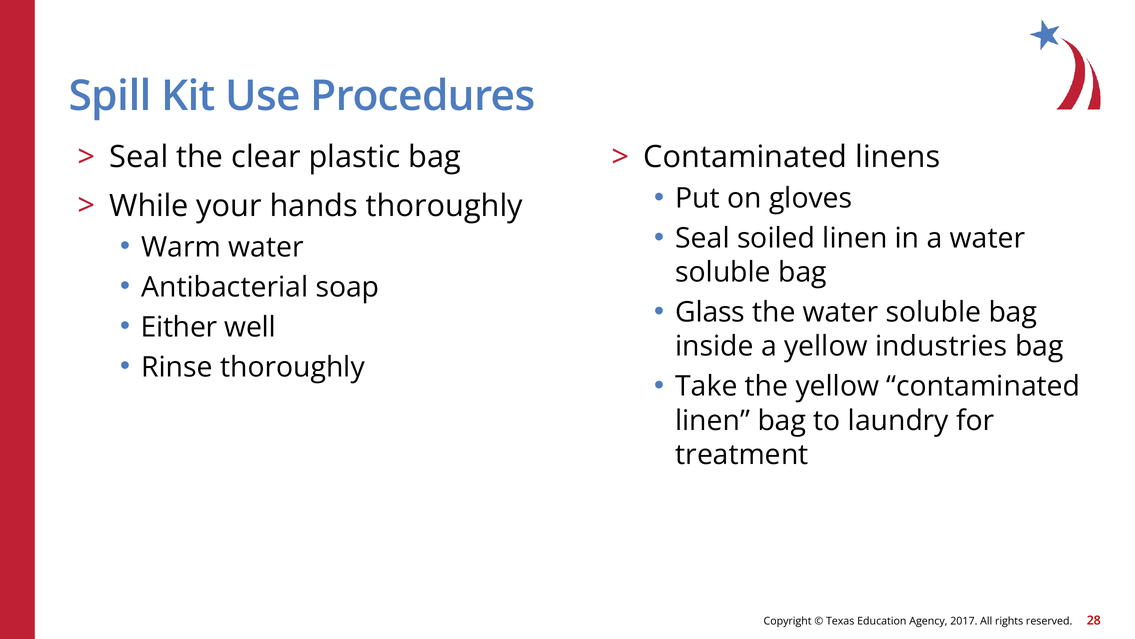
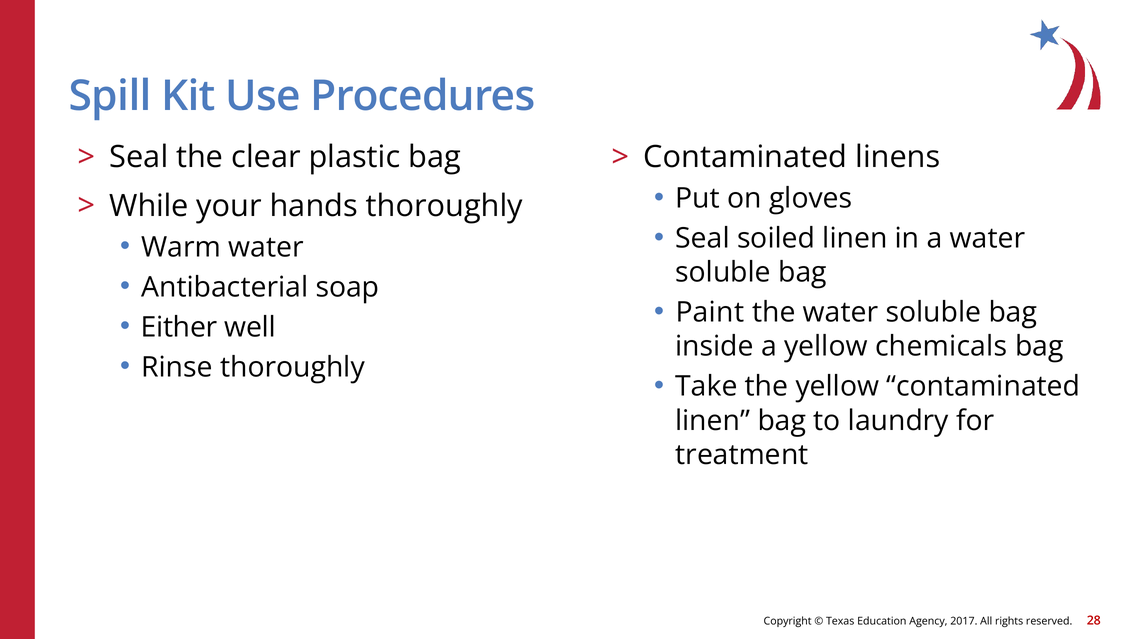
Glass: Glass -> Paint
industries: industries -> chemicals
